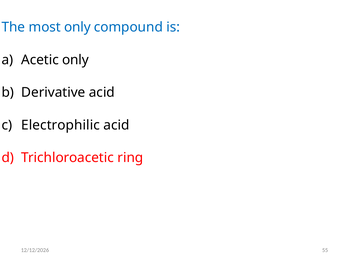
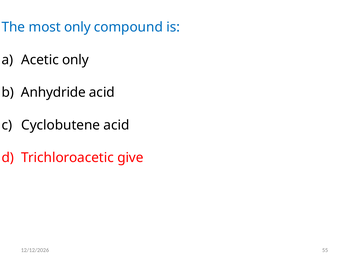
Derivative: Derivative -> Anhydride
Electrophilic: Electrophilic -> Cyclobutene
ring: ring -> give
